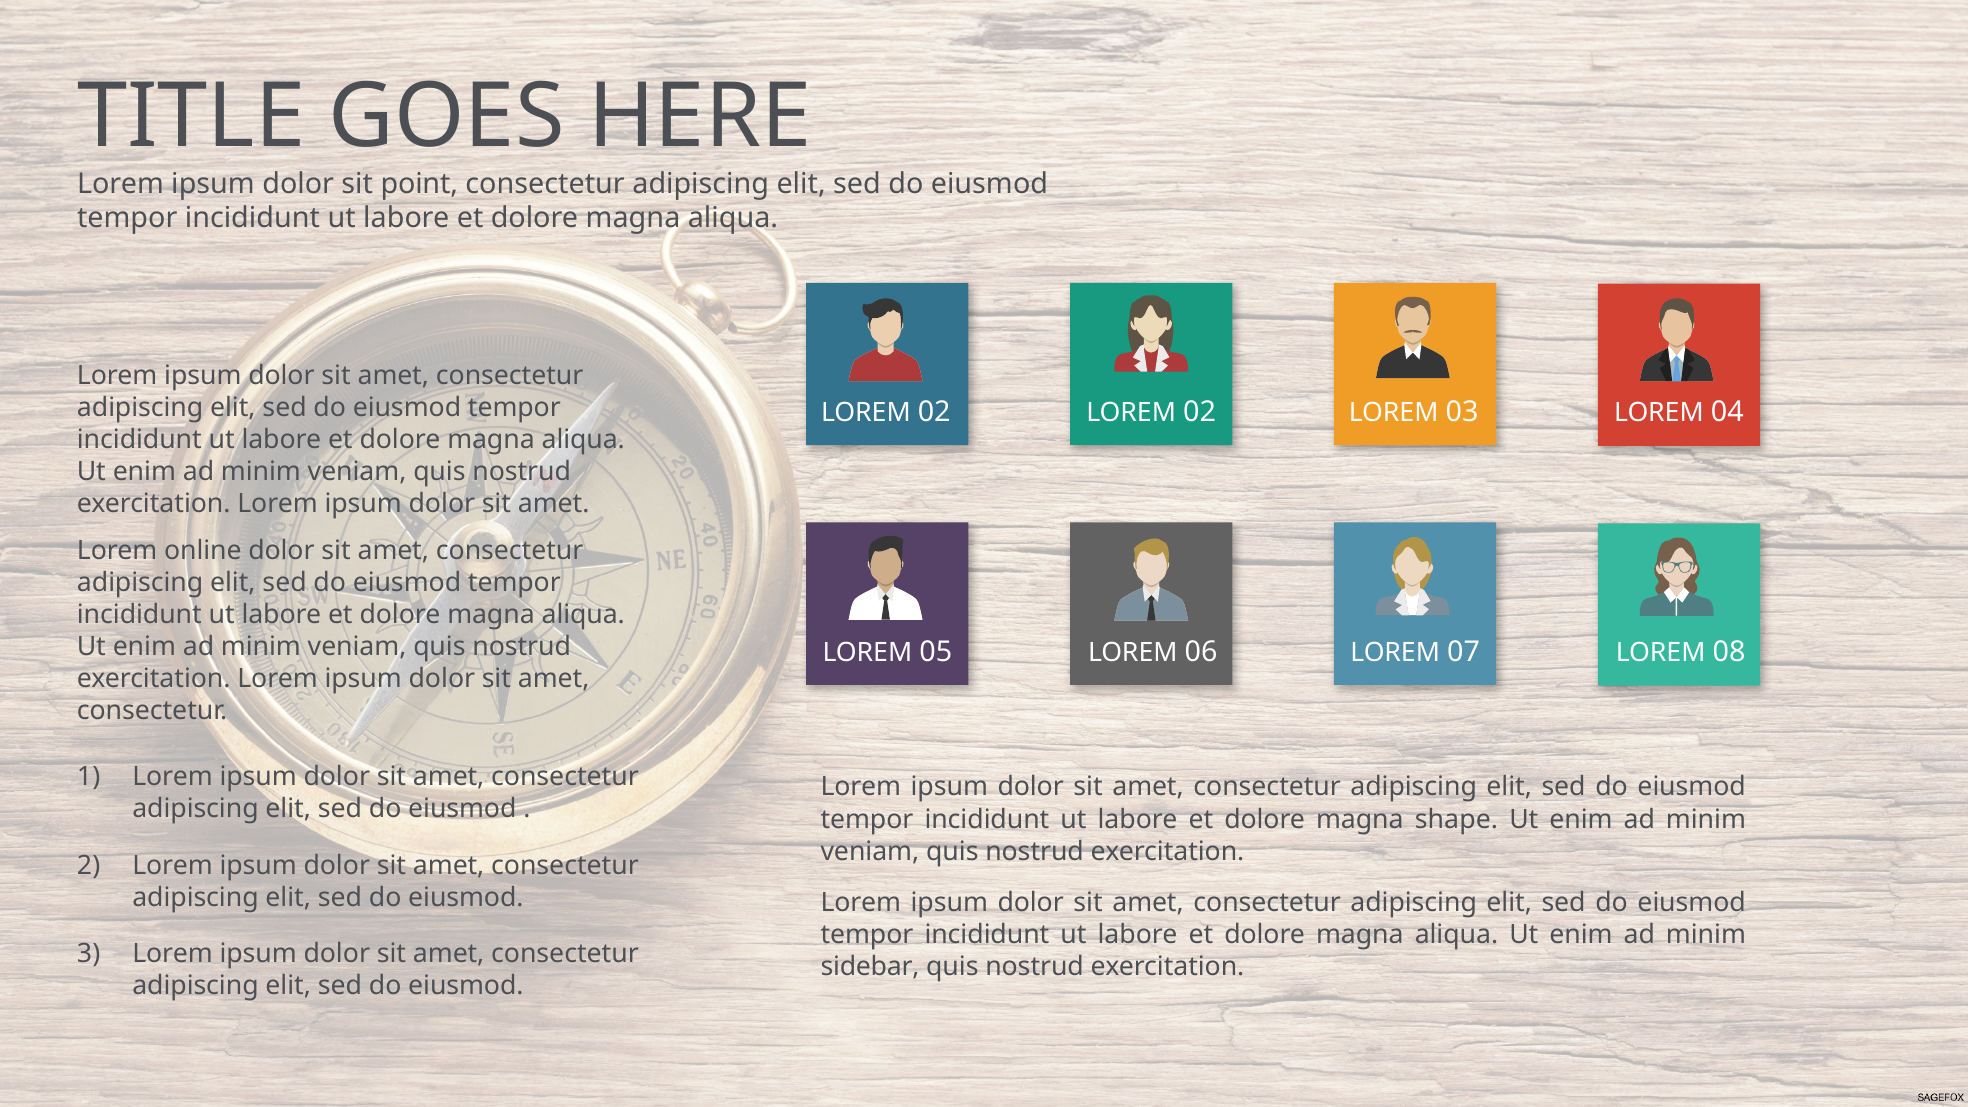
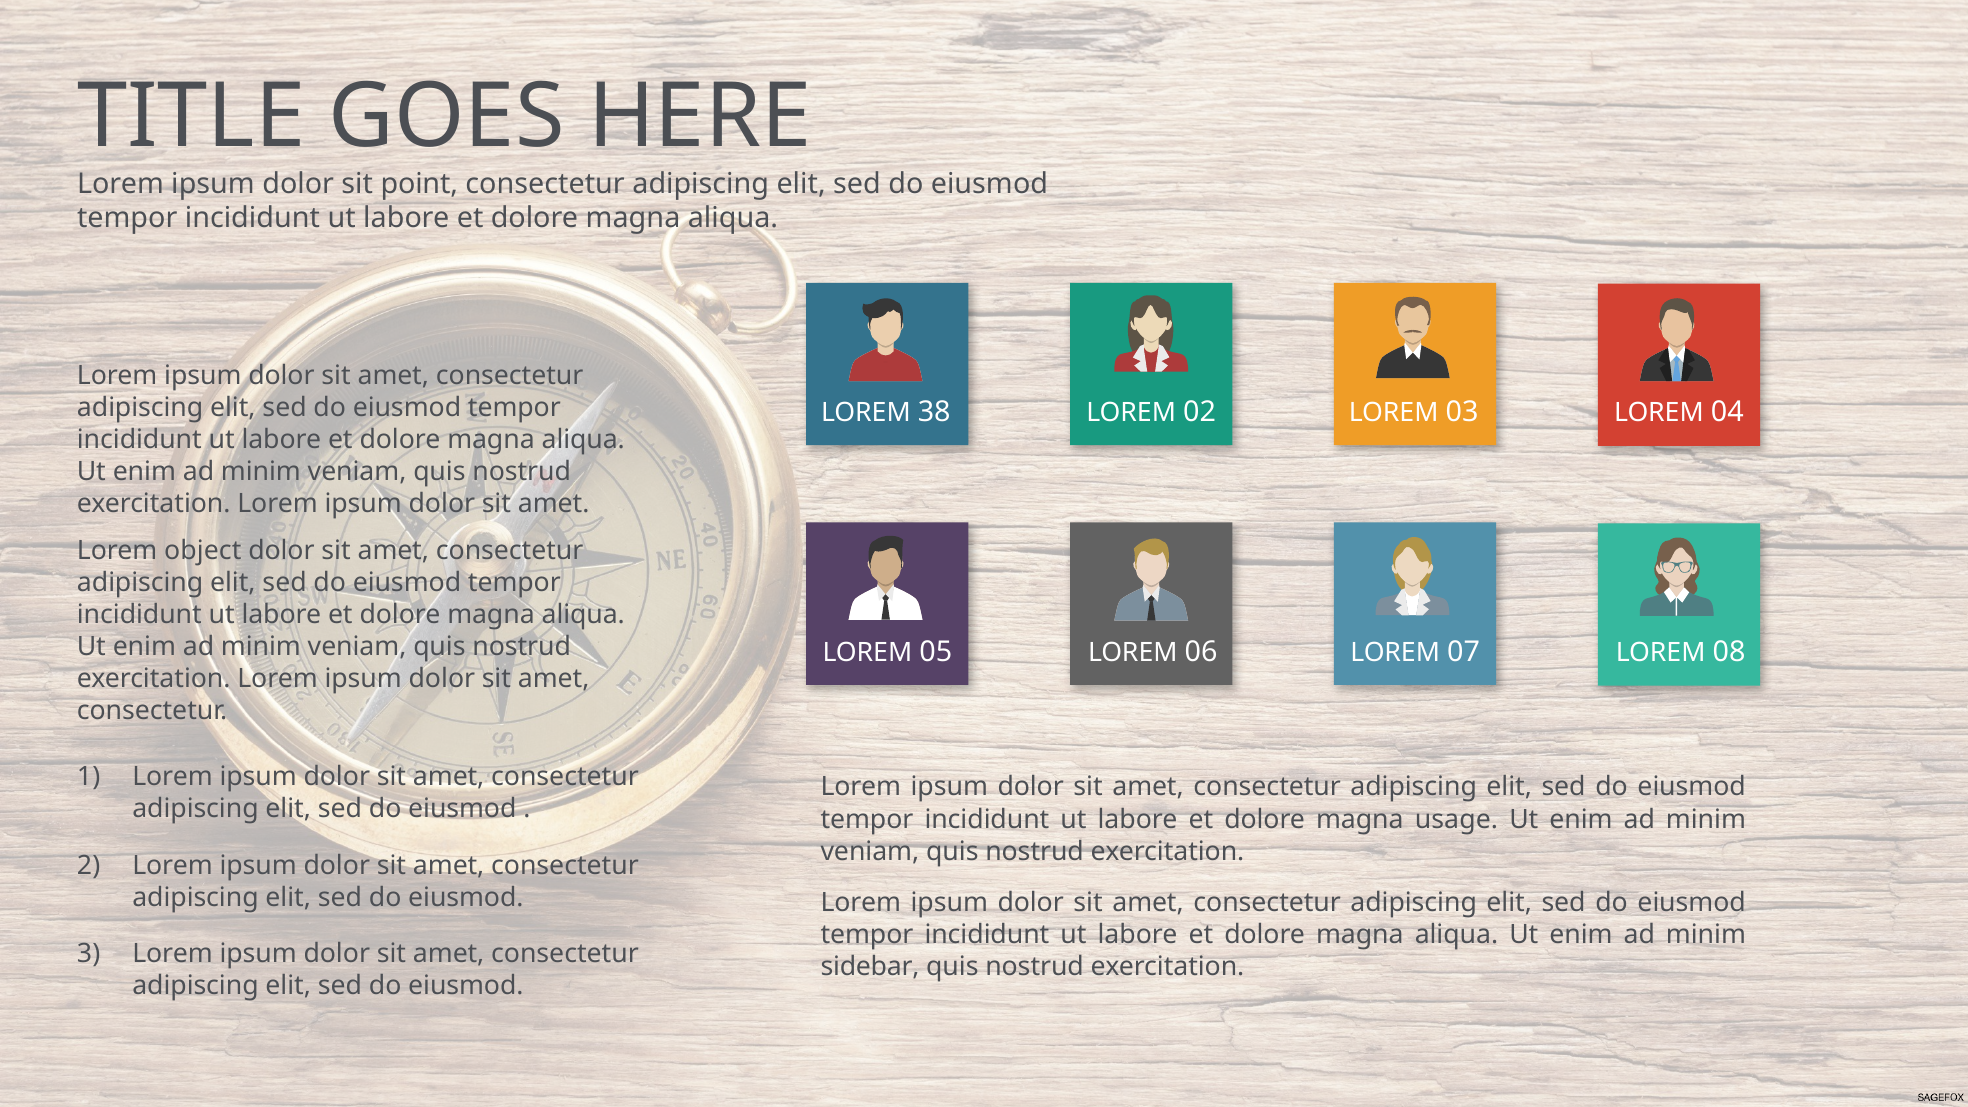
02 at (934, 412): 02 -> 38
online: online -> object
shape: shape -> usage
